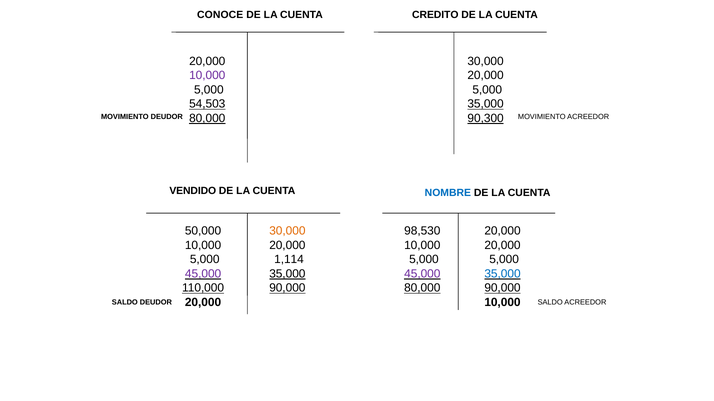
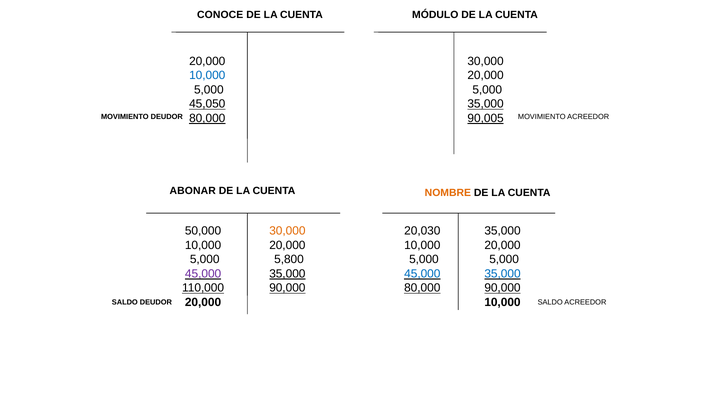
CREDITO: CREDITO -> MÓDULO
10,000 at (207, 76) colour: purple -> blue
54,503: 54,503 -> 45,050
90,300: 90,300 -> 90,005
VENDIDO: VENDIDO -> ABONAR
NOMBRE colour: blue -> orange
98,530: 98,530 -> 20,030
20,000 at (503, 231): 20,000 -> 35,000
1,114: 1,114 -> 5,800
45,000 at (422, 274) colour: purple -> blue
